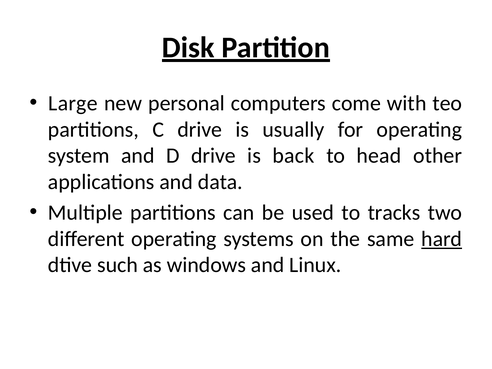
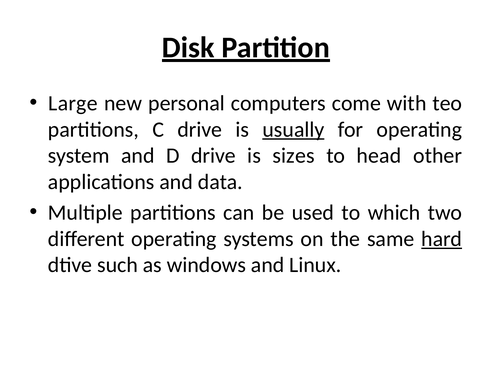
usually underline: none -> present
back: back -> sizes
tracks: tracks -> which
